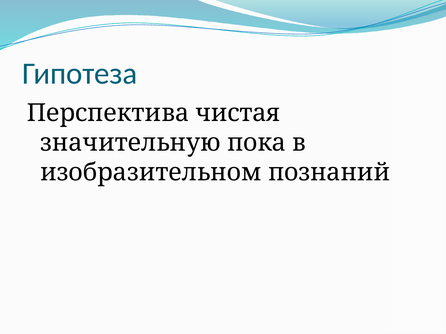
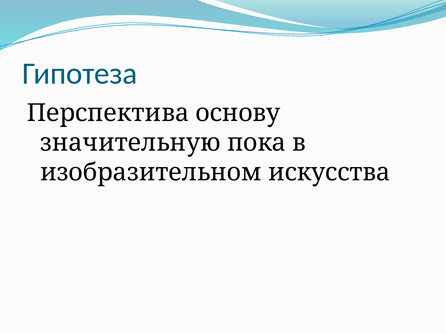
чистая: чистая -> основу
познаний: познаний -> искусства
